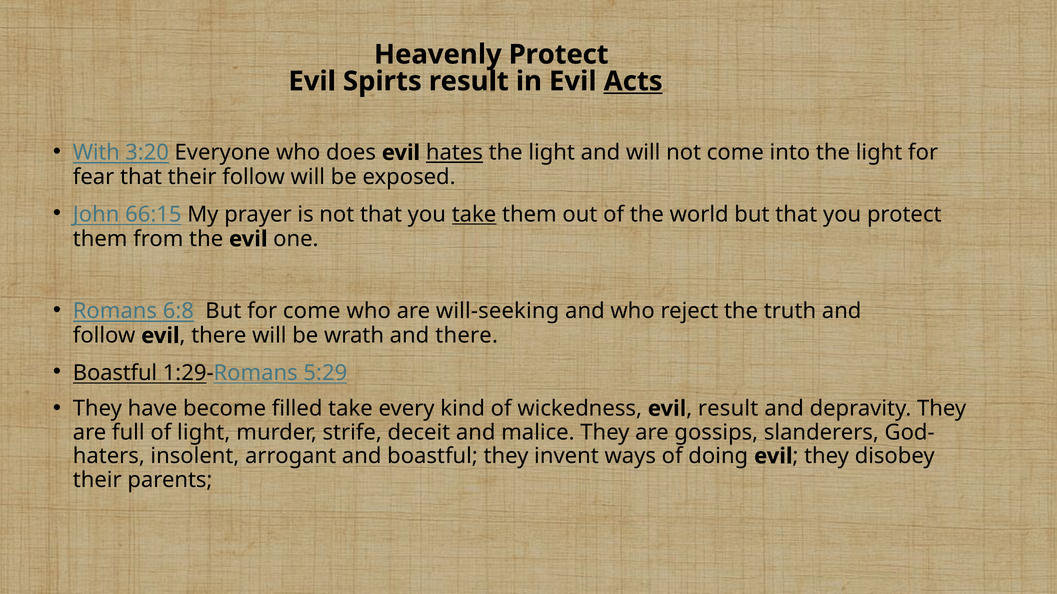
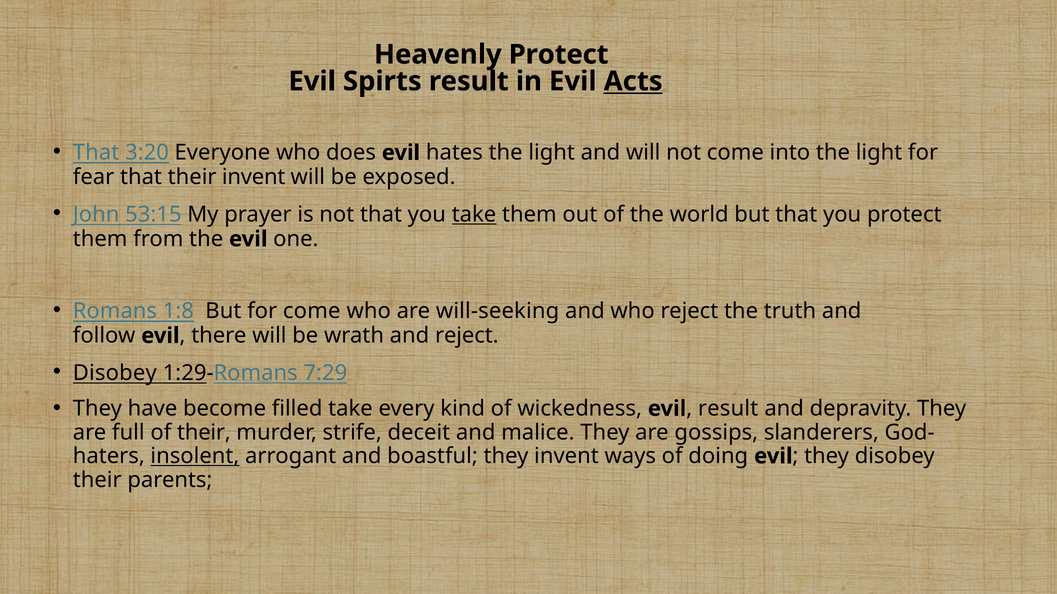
With at (96, 153): With -> That
hates underline: present -> none
their follow: follow -> invent
66:15: 66:15 -> 53:15
6:8: 6:8 -> 1:8
and there: there -> reject
Boastful at (115, 373): Boastful -> Disobey
5:29: 5:29 -> 7:29
of light: light -> their
insolent underline: none -> present
